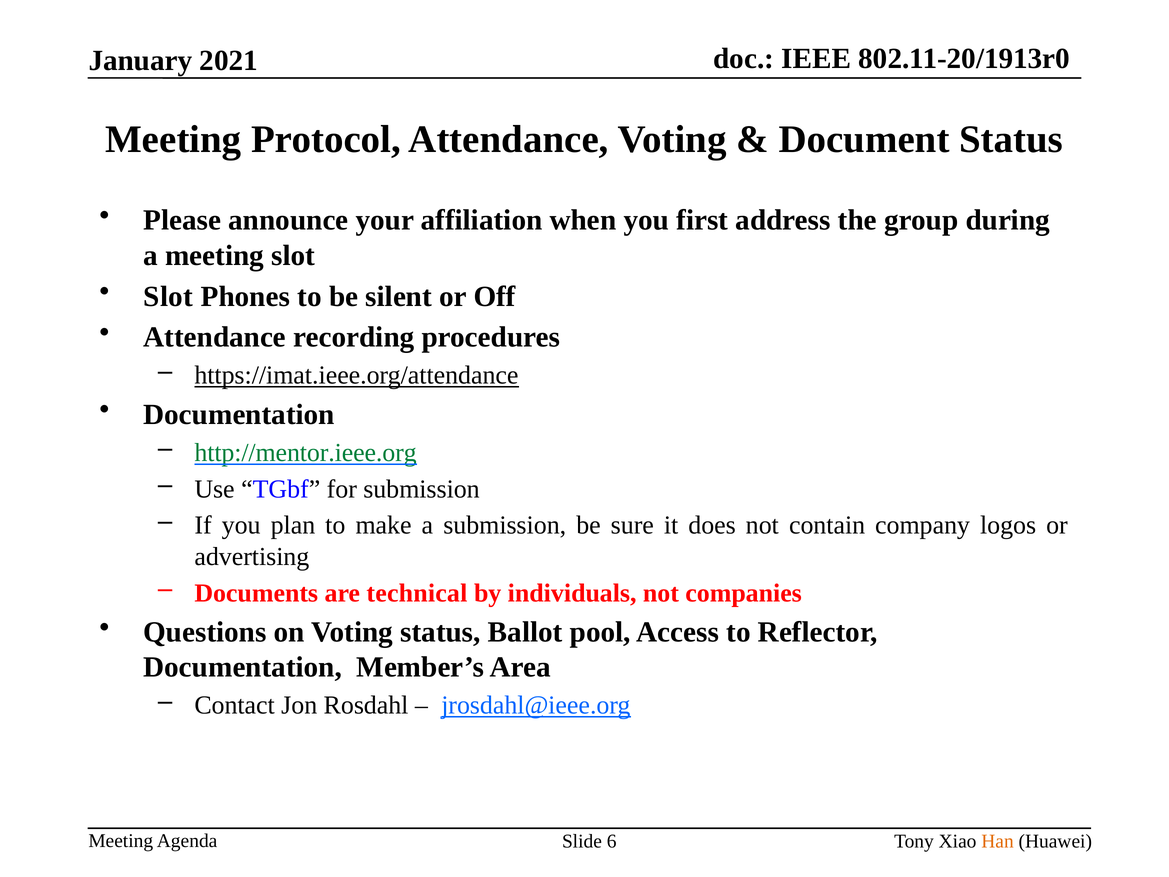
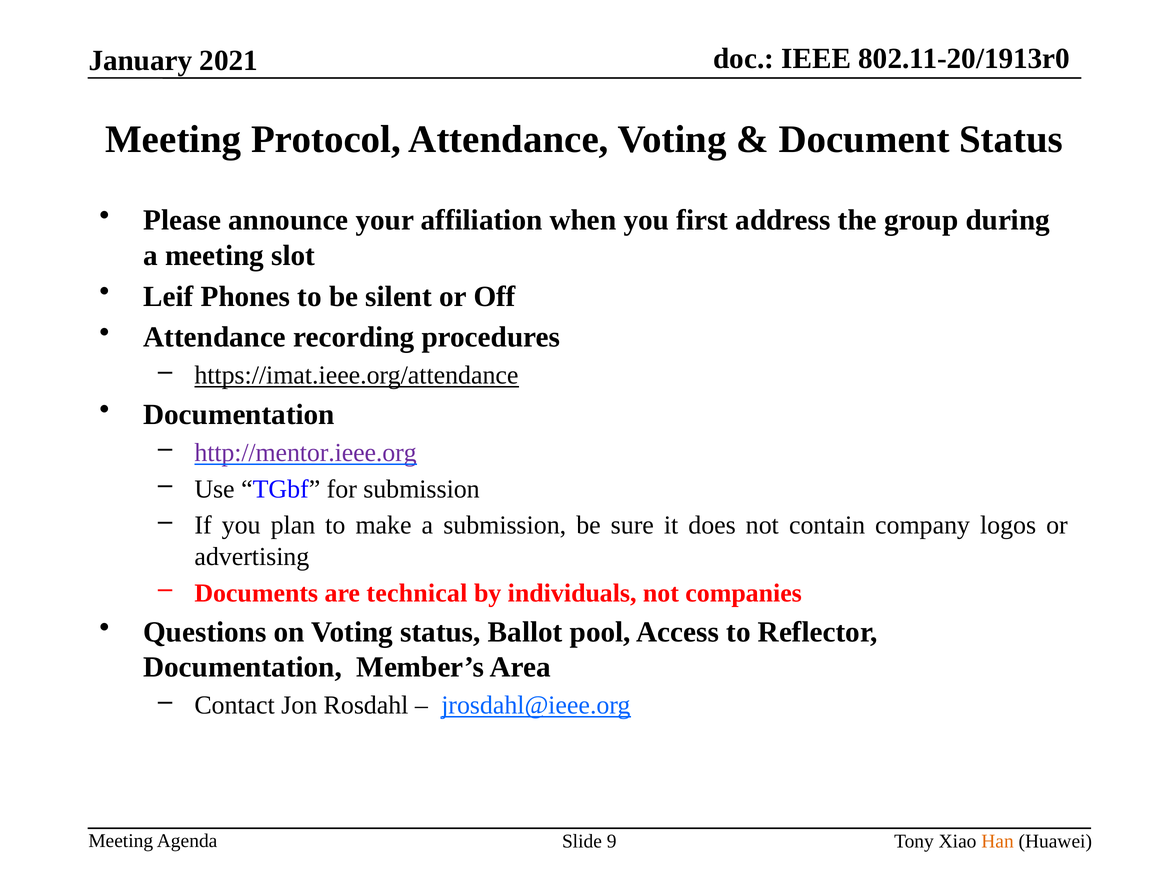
Slot at (168, 296): Slot -> Leif
http://mentor.ieee.org colour: green -> purple
6: 6 -> 9
